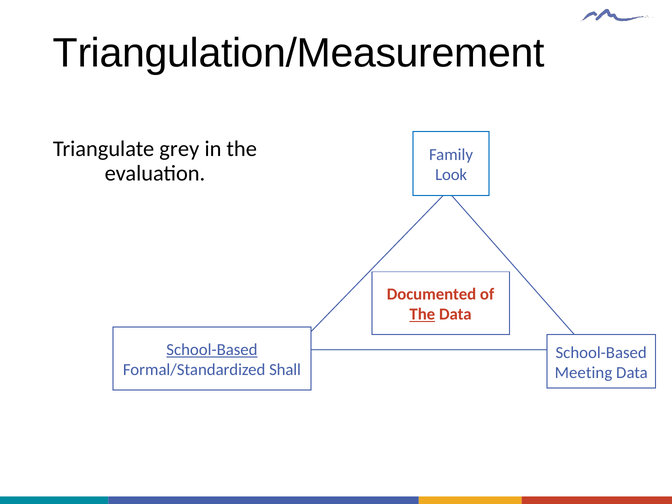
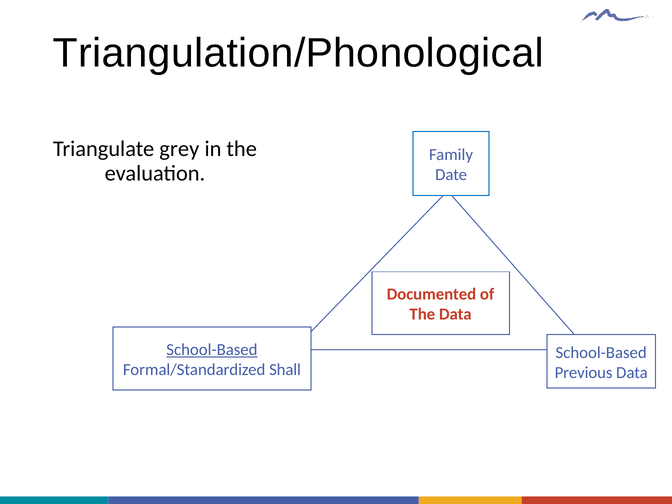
Triangulation/Measurement: Triangulation/Measurement -> Triangulation/Phonological
Look: Look -> Date
The at (422, 314) underline: present -> none
Meeting: Meeting -> Previous
